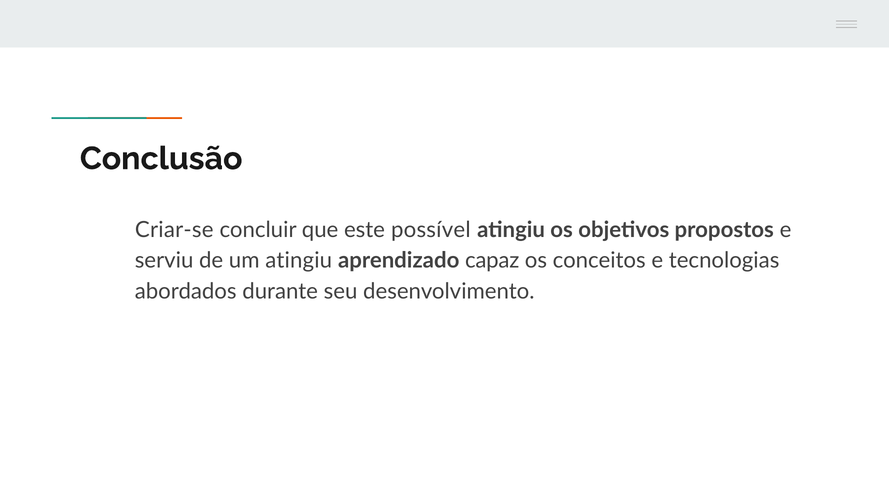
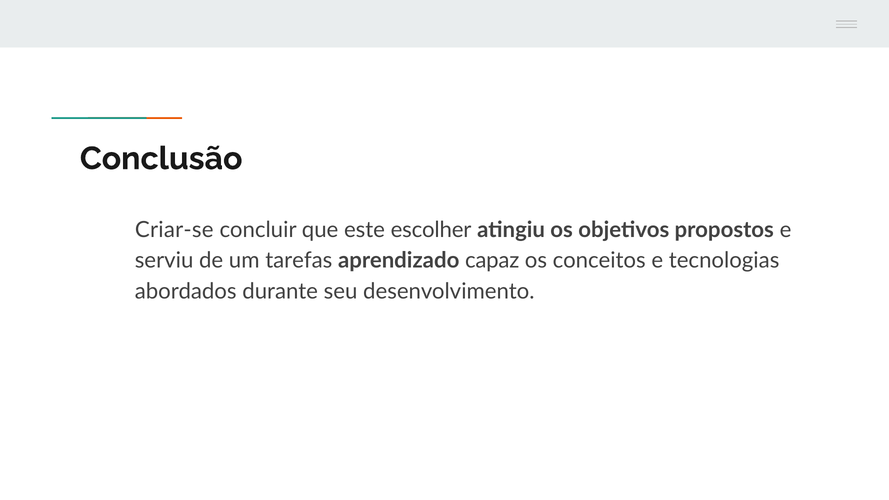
possível: possível -> escolher
um atingiu: atingiu -> tarefas
